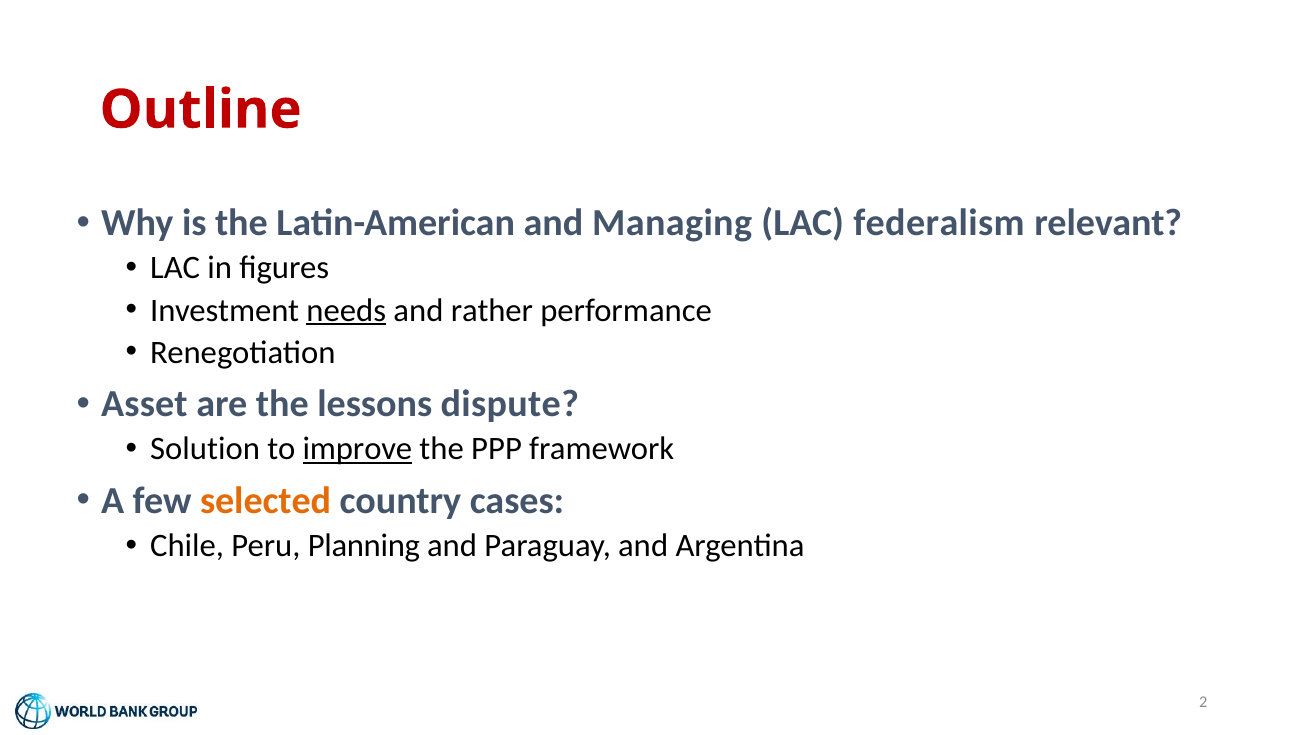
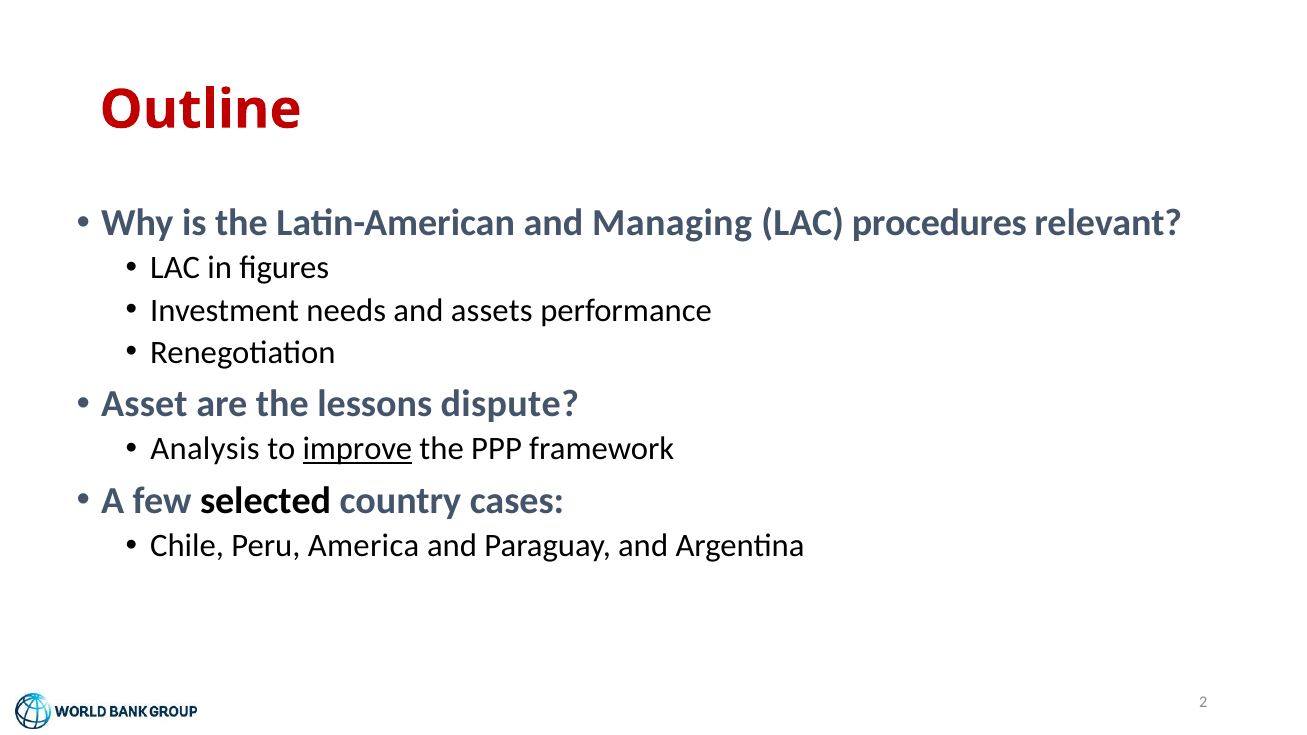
federalism: federalism -> procedures
needs underline: present -> none
rather: rather -> assets
Solution: Solution -> Analysis
selected colour: orange -> black
Planning: Planning -> America
